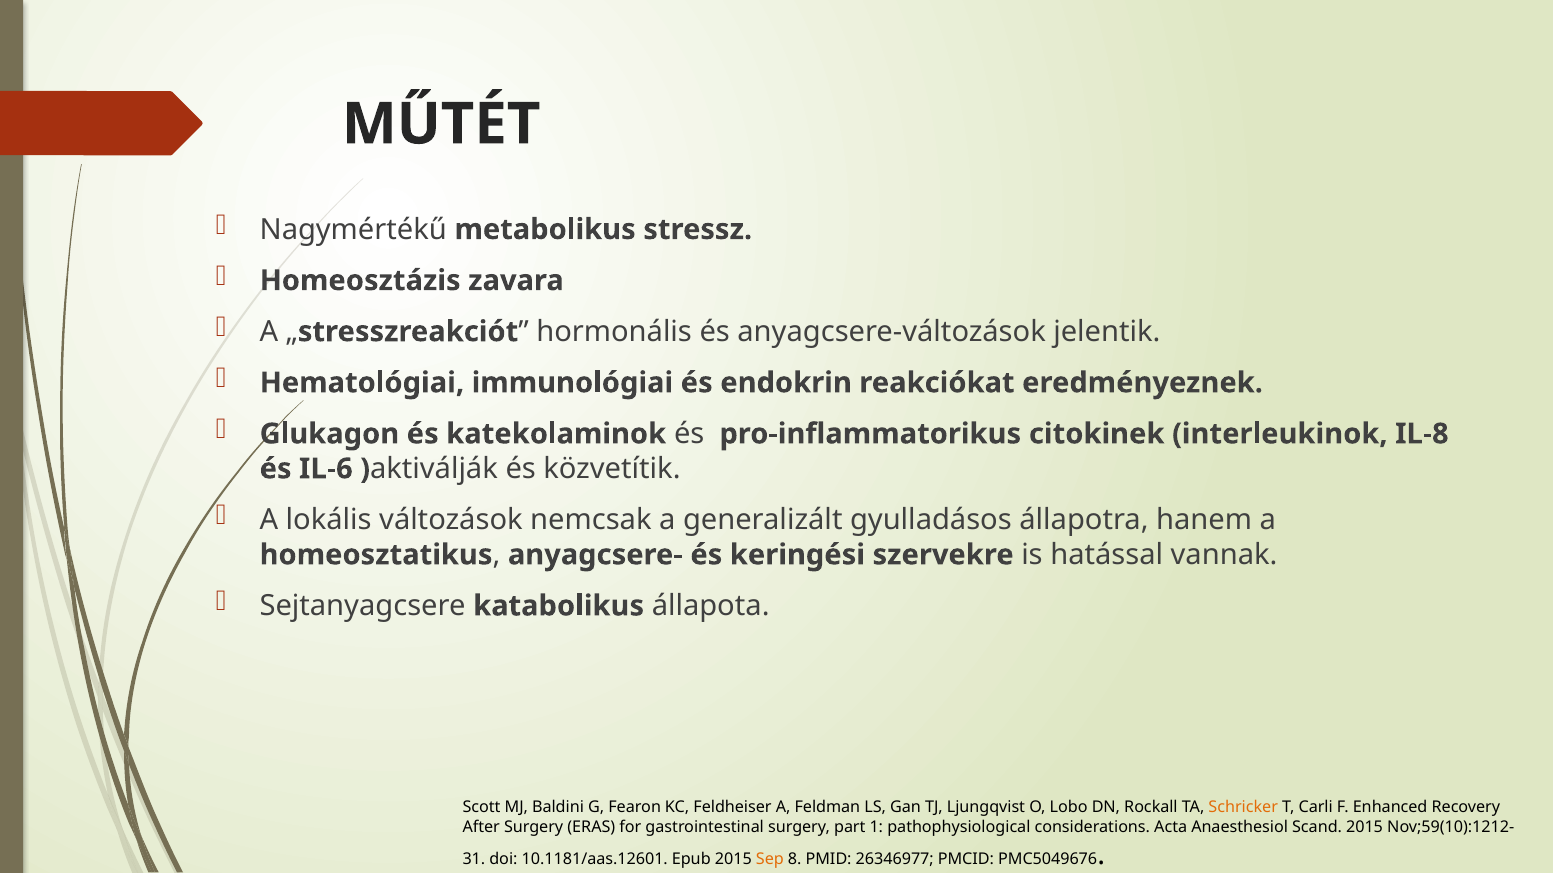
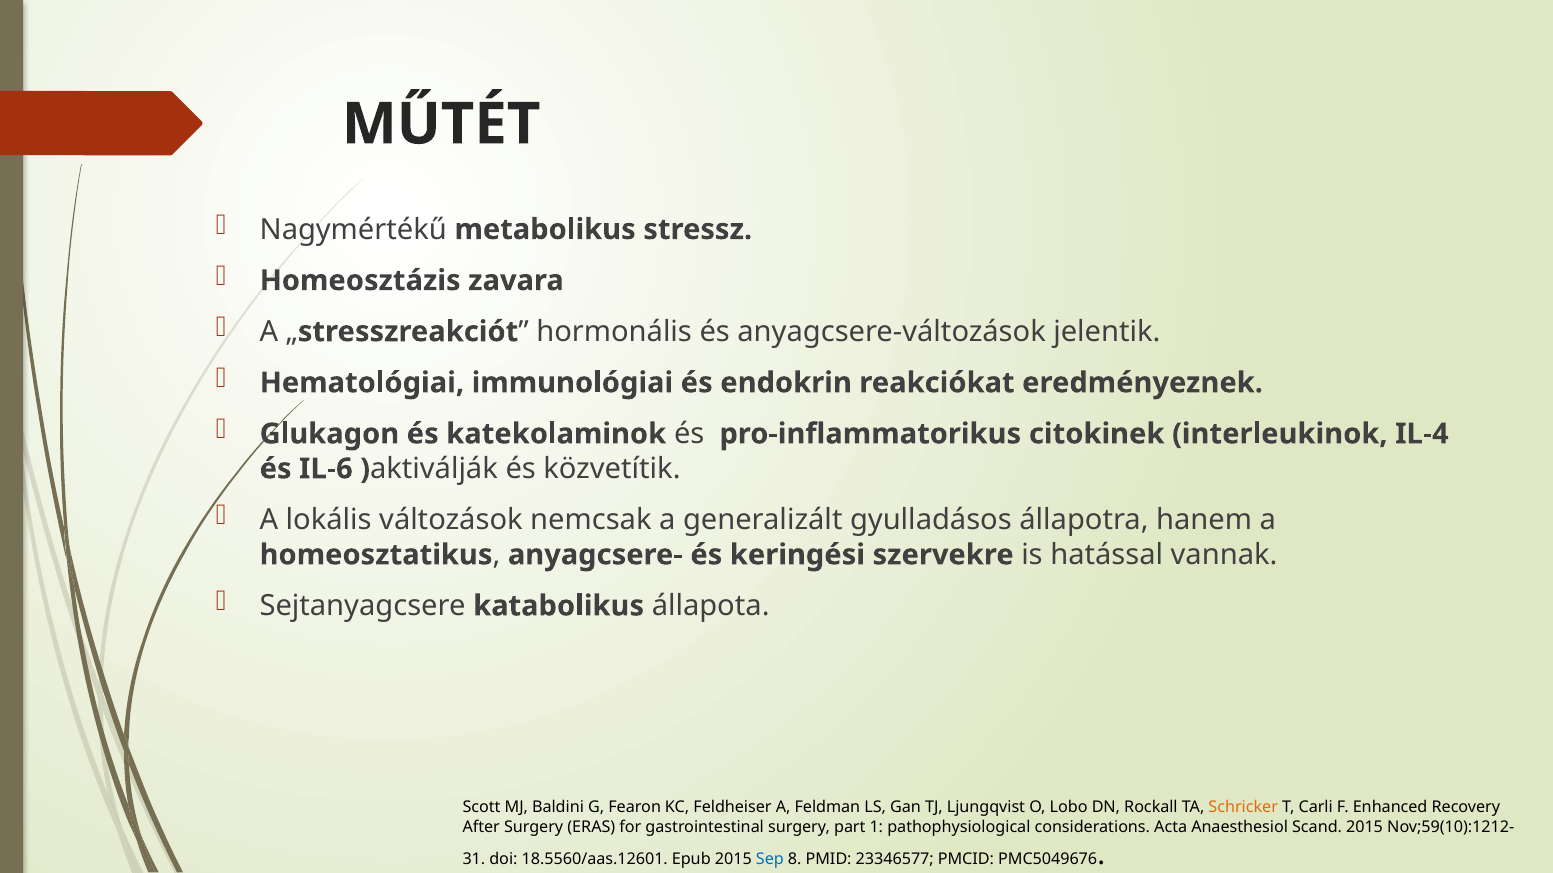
IL-8: IL-8 -> IL-4
10.1181/aas.12601: 10.1181/aas.12601 -> 18.5560/aas.12601
Sep colour: orange -> blue
26346977: 26346977 -> 23346577
